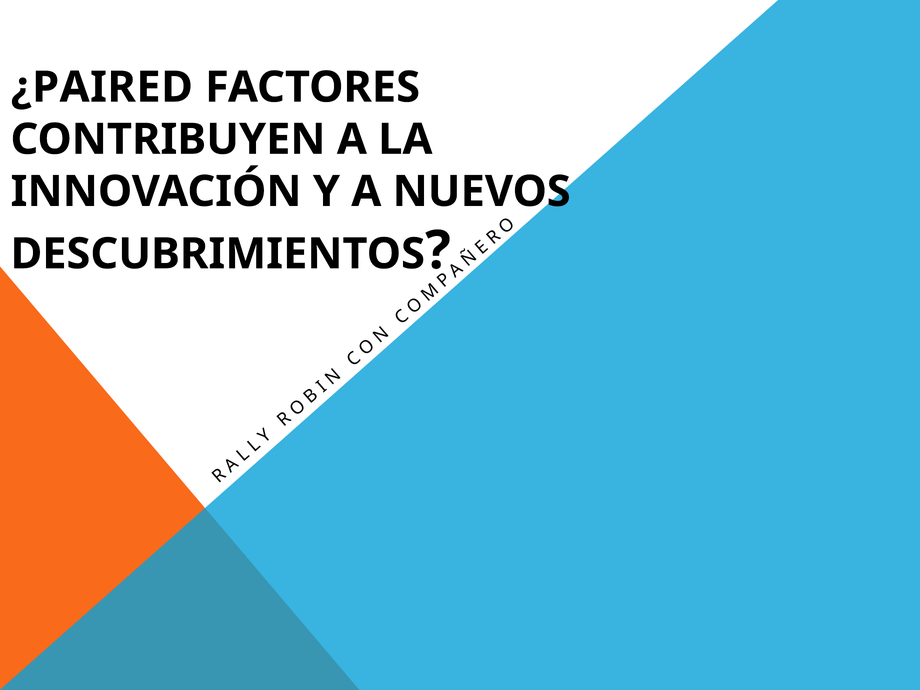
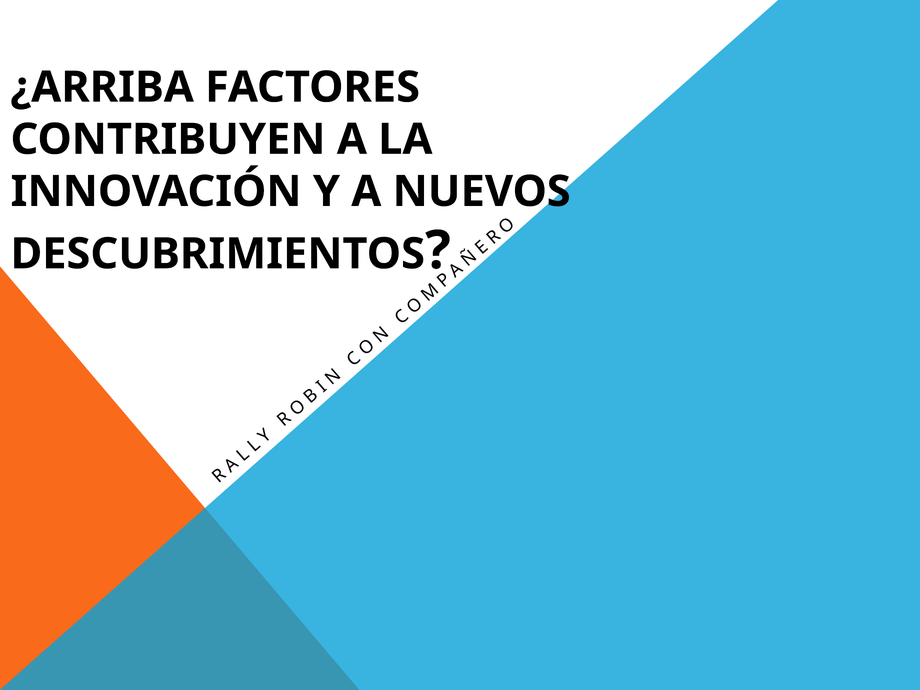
¿PAIRED: ¿PAIRED -> ¿ARRIBA
